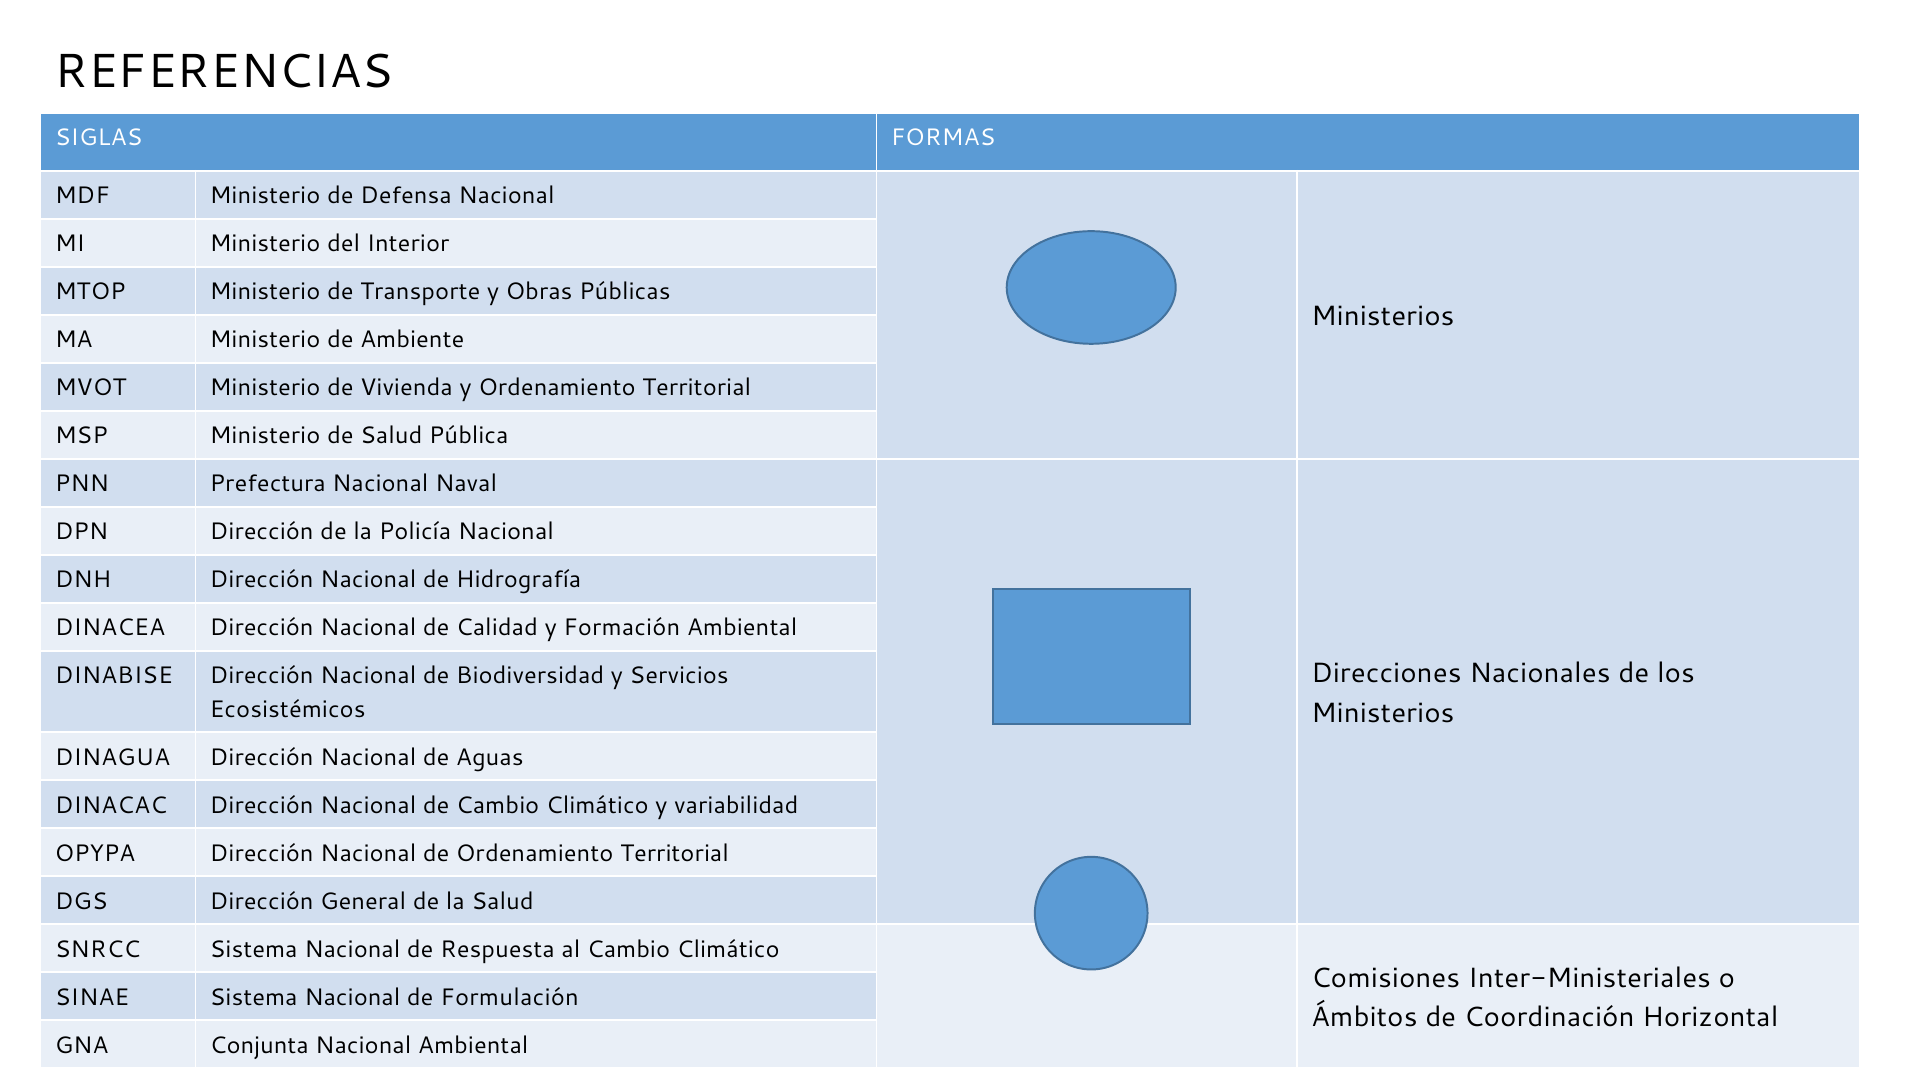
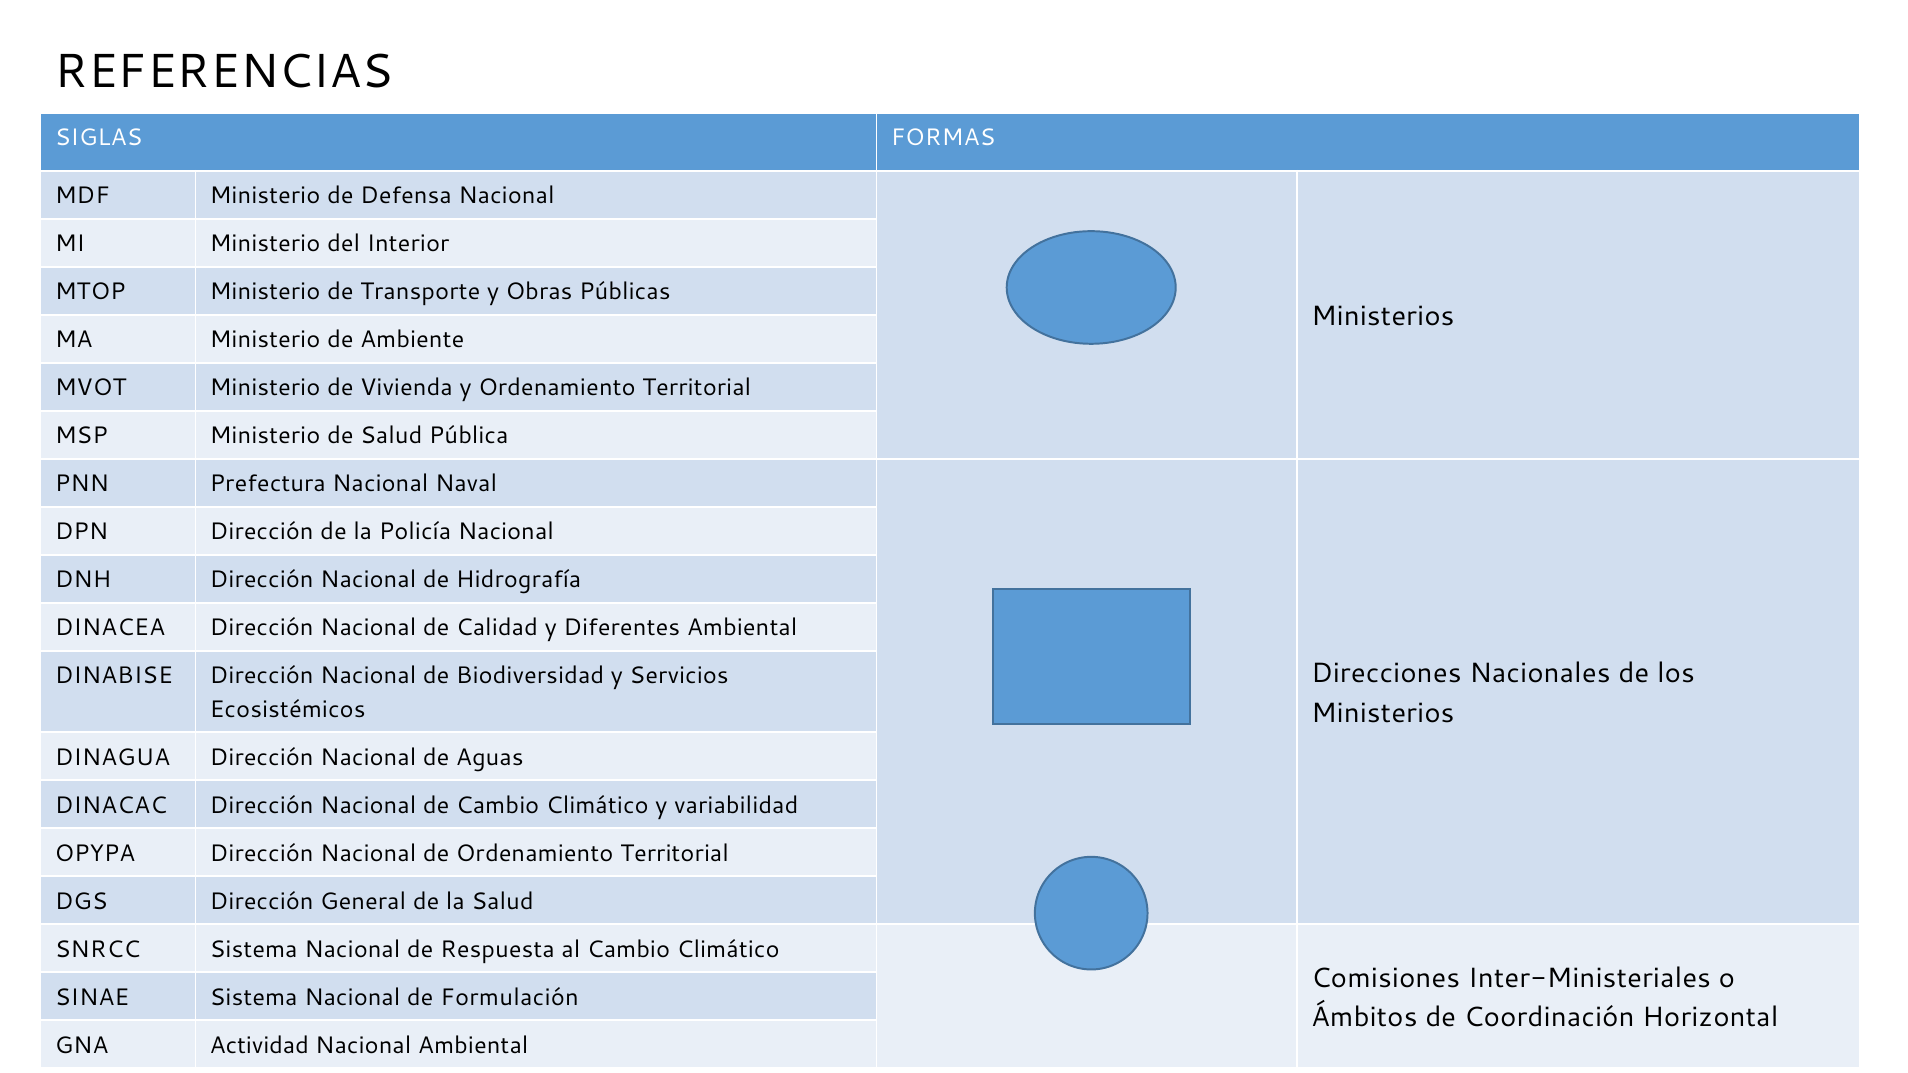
Formación: Formación -> Diferentes
Conjunta: Conjunta -> Actividad
